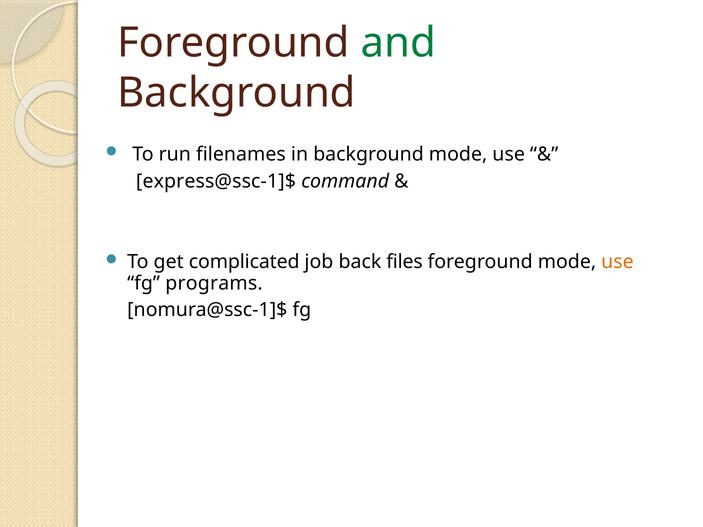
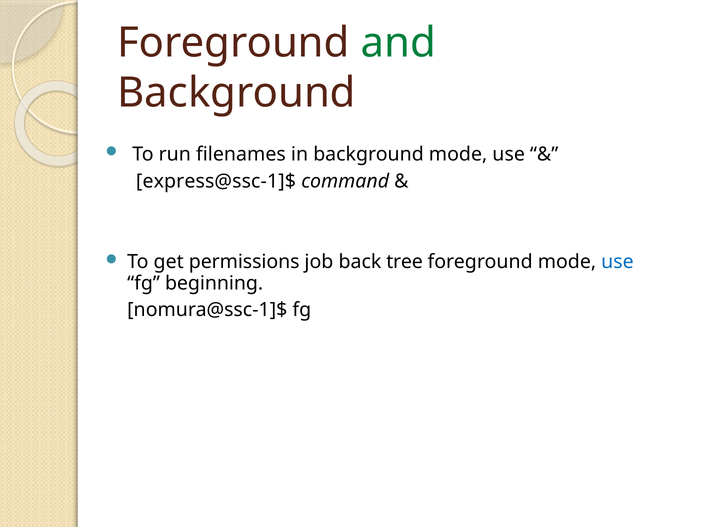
complicated: complicated -> permissions
files: files -> tree
use at (617, 262) colour: orange -> blue
programs: programs -> beginning
